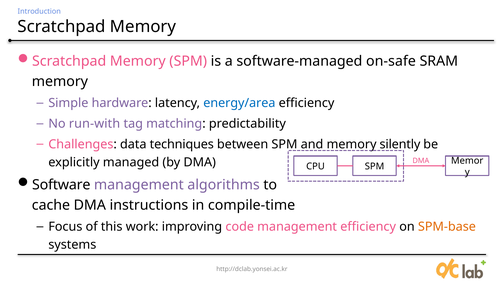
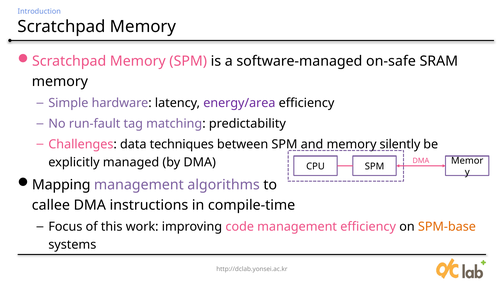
energy/area colour: blue -> purple
run-with: run-with -> run-fault
Software: Software -> Mapping
cache: cache -> callee
